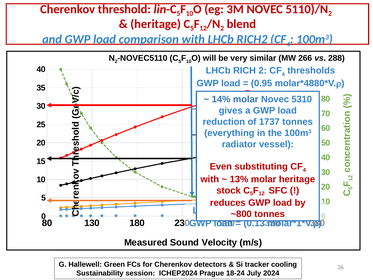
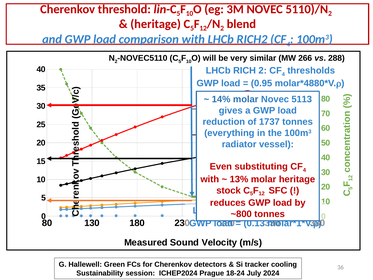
5310: 5310 -> 5113
